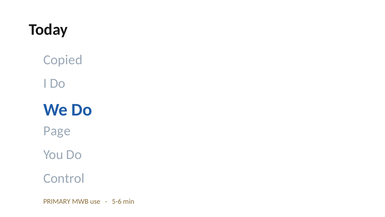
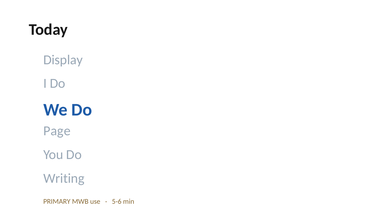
Copied: Copied -> Display
Control: Control -> Writing
